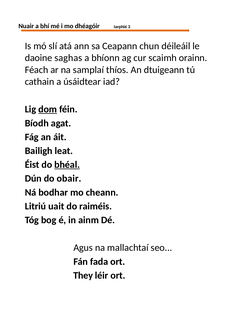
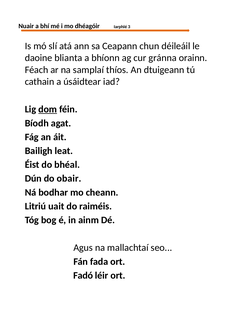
saghas: saghas -> blianta
scaimh: scaimh -> gránna
bhéal underline: present -> none
They: They -> Fadó
